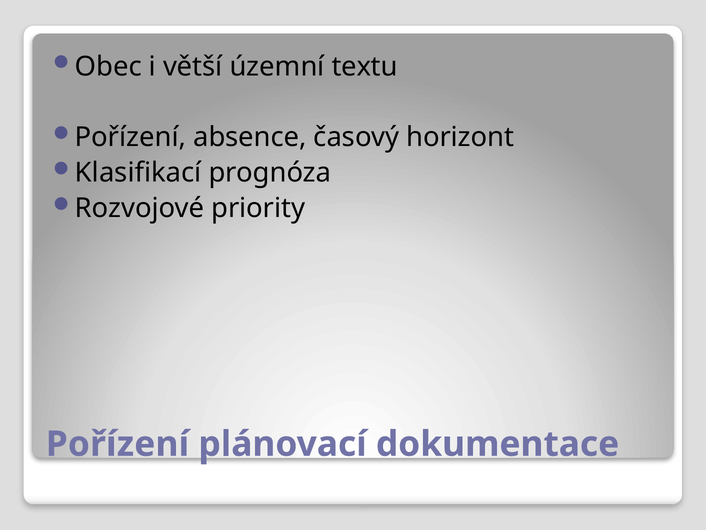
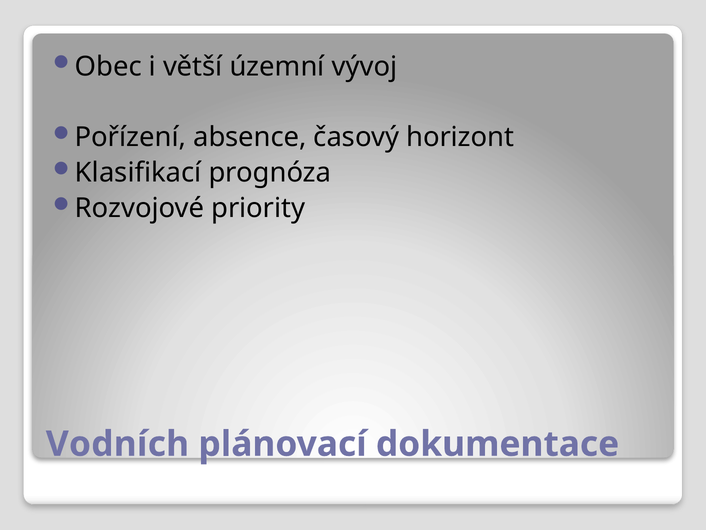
textu: textu -> vývoj
Pořízení at (117, 444): Pořízení -> Vodních
